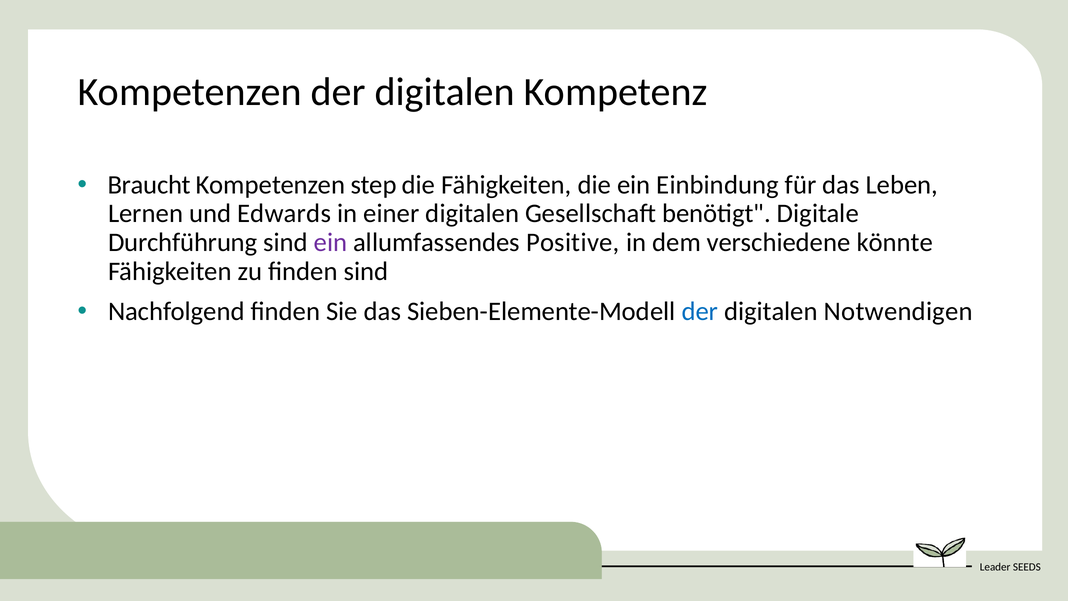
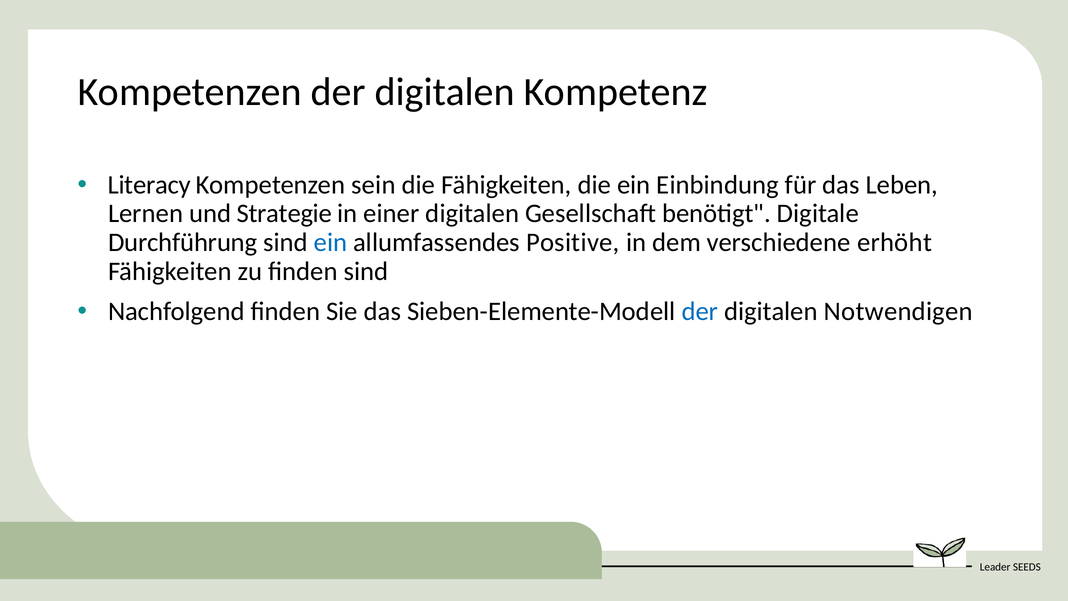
Braucht: Braucht -> Literacy
step: step -> sein
Edwards: Edwards -> Strategie
ein at (330, 242) colour: purple -> blue
könnte: könnte -> erhöht
